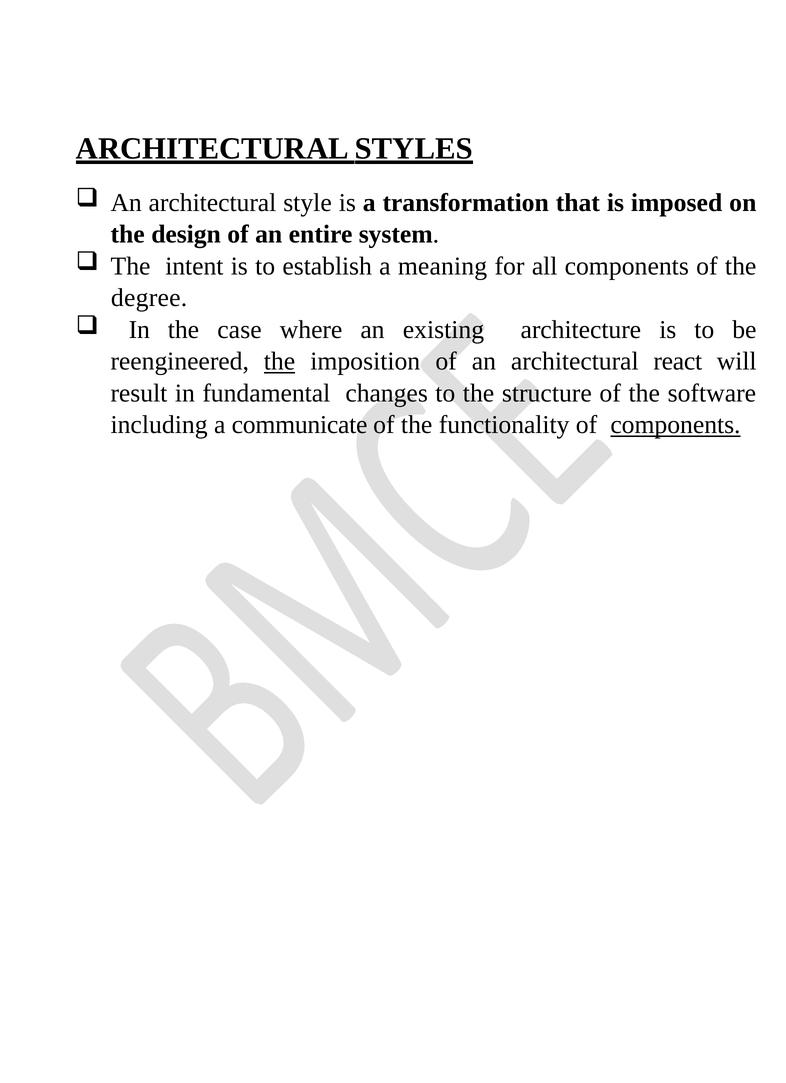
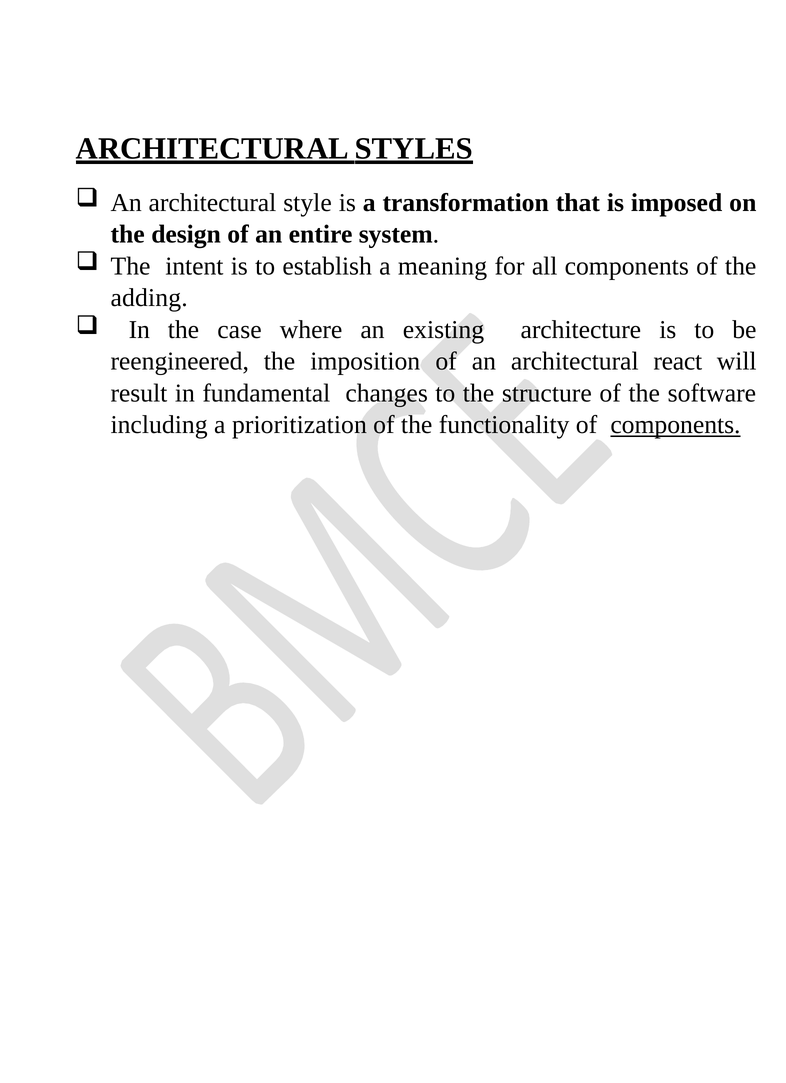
degree: degree -> adding
the at (280, 361) underline: present -> none
communicate: communicate -> prioritization
